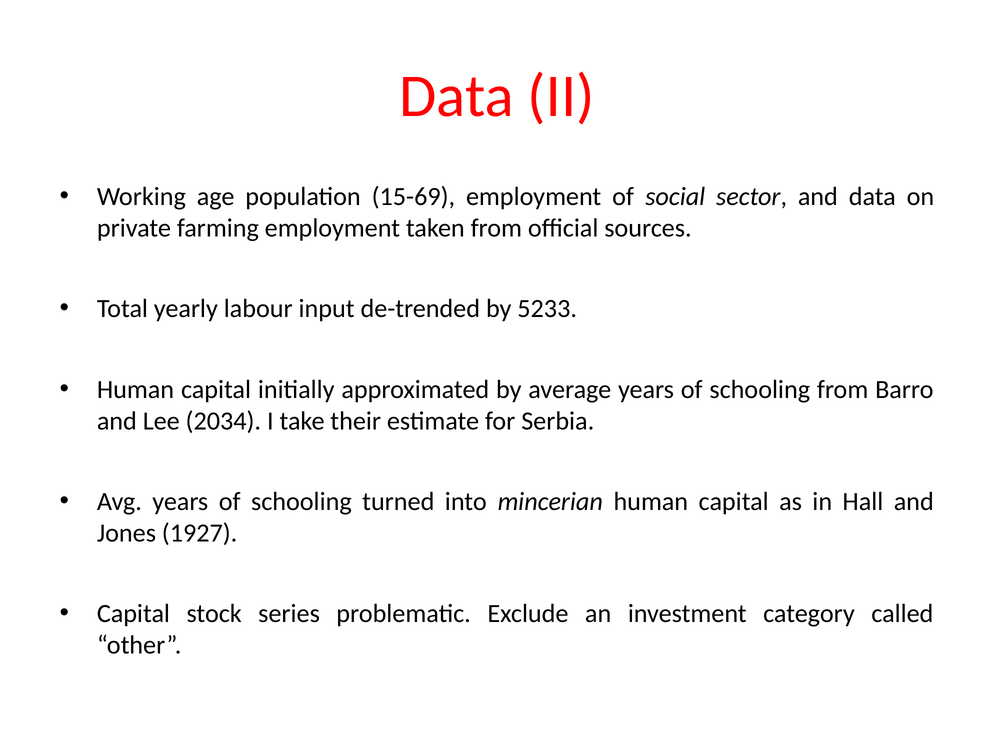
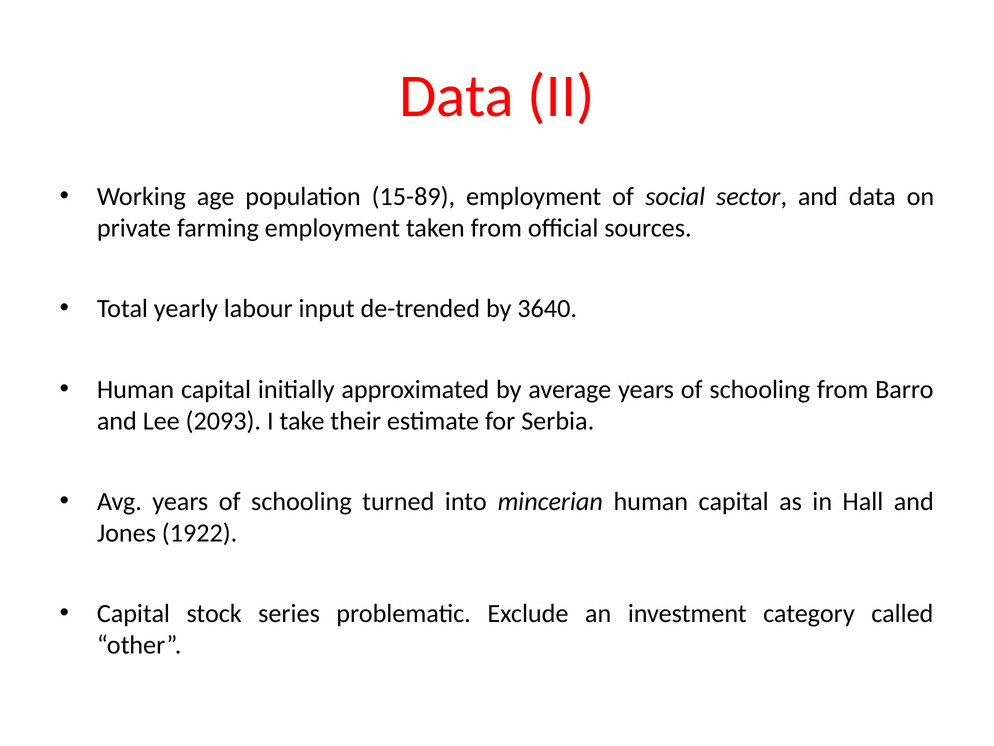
15-69: 15-69 -> 15-89
5233: 5233 -> 3640
2034: 2034 -> 2093
1927: 1927 -> 1922
